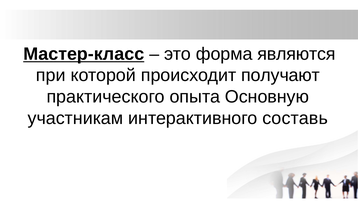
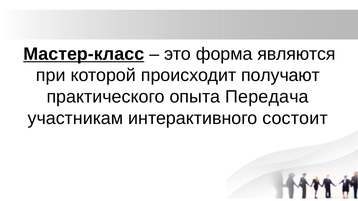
Основную: Основную -> Передача
составь: составь -> состоит
